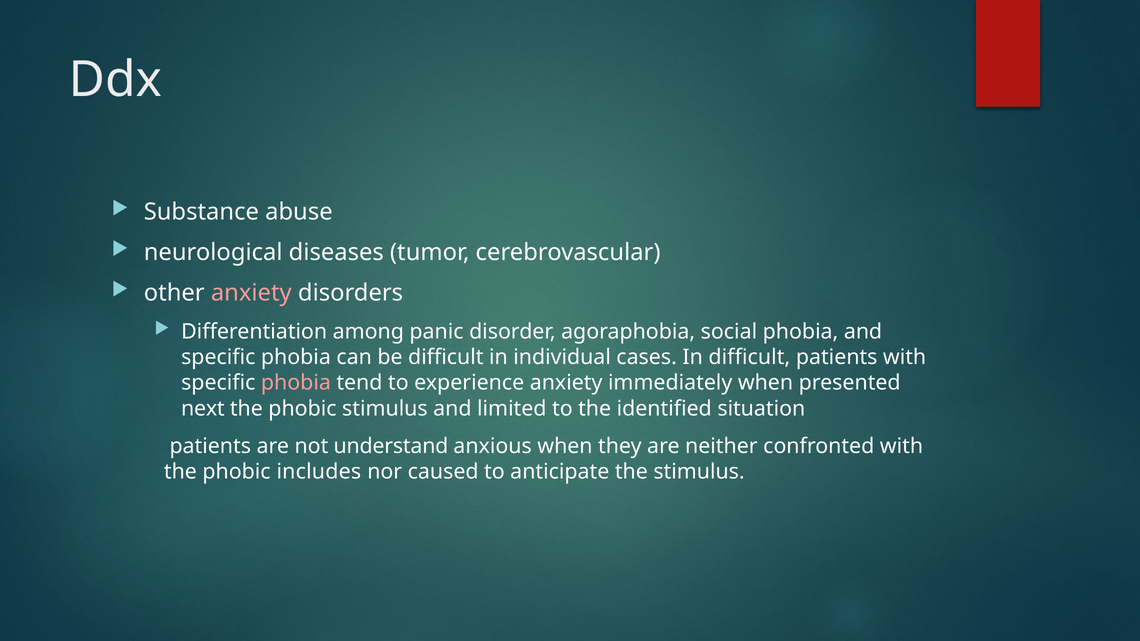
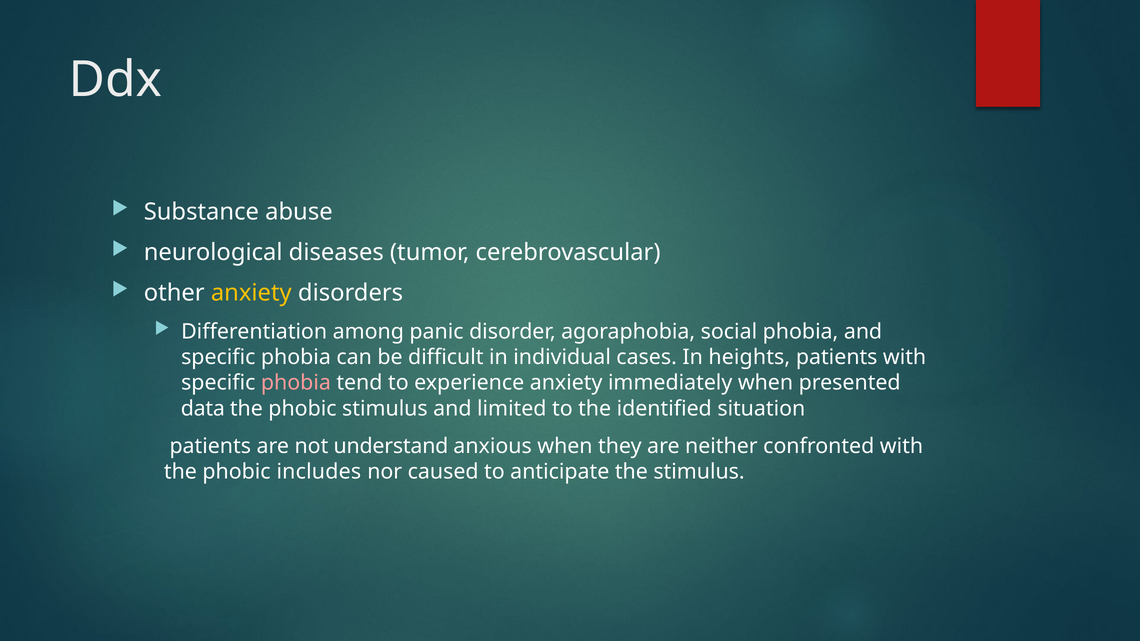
anxiety at (251, 293) colour: pink -> yellow
In difficult: difficult -> heights
next: next -> data
